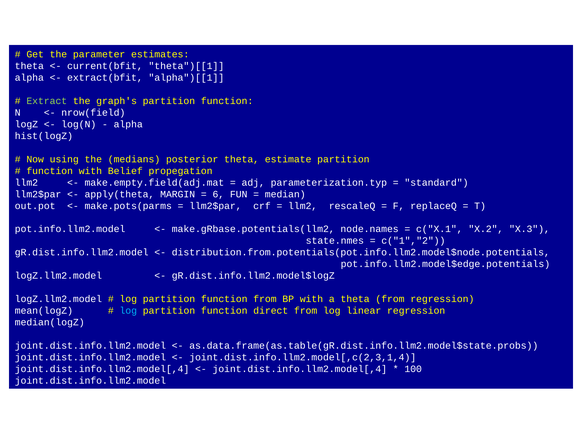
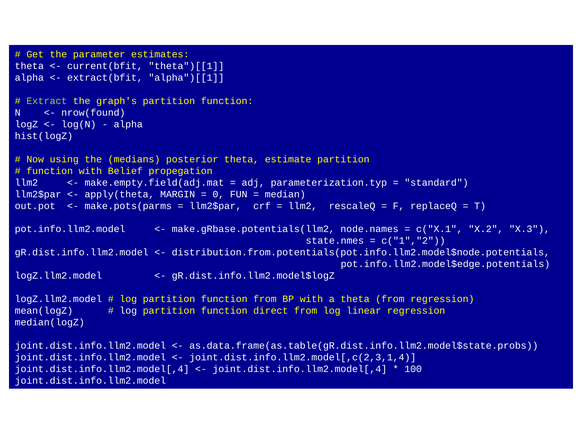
nrow(field: nrow(field -> nrow(found
6: 6 -> 0
log at (128, 310) colour: light blue -> white
